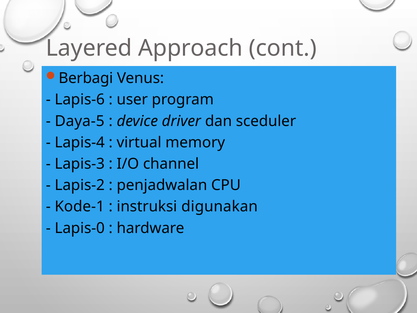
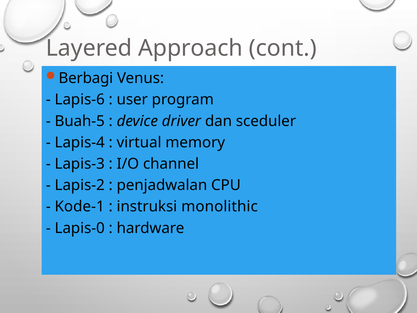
Daya-5: Daya-5 -> Buah-5
digunakan: digunakan -> monolithic
